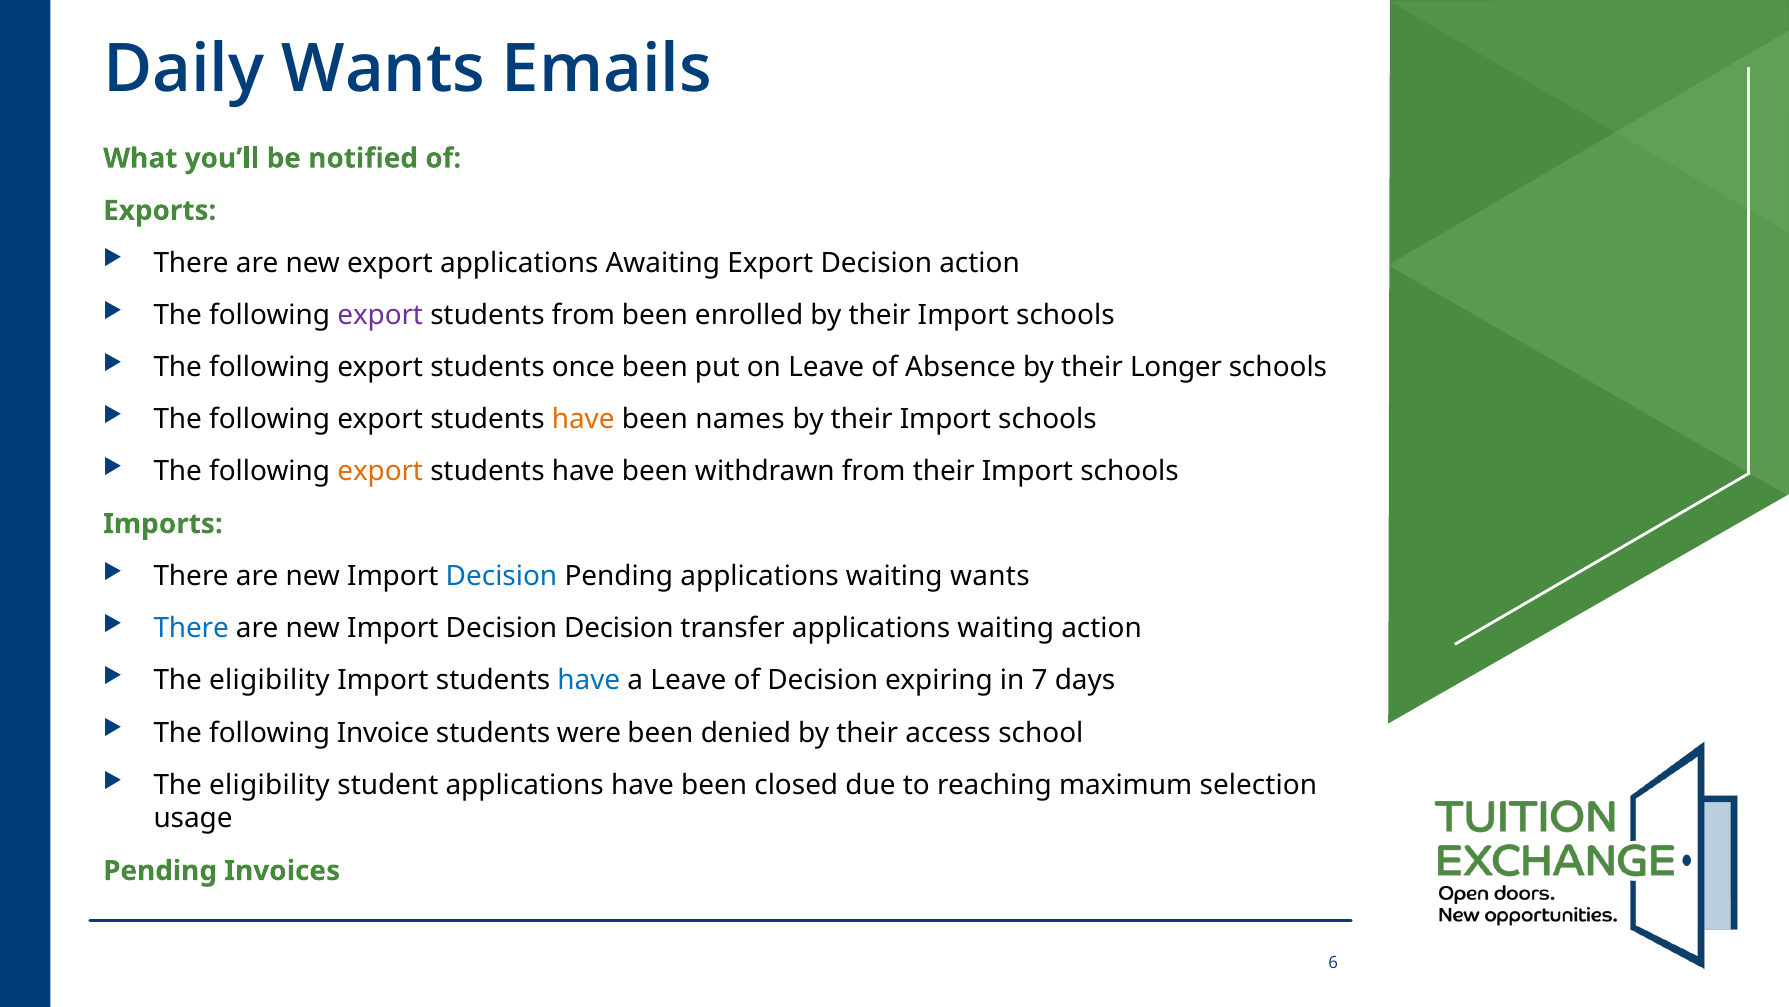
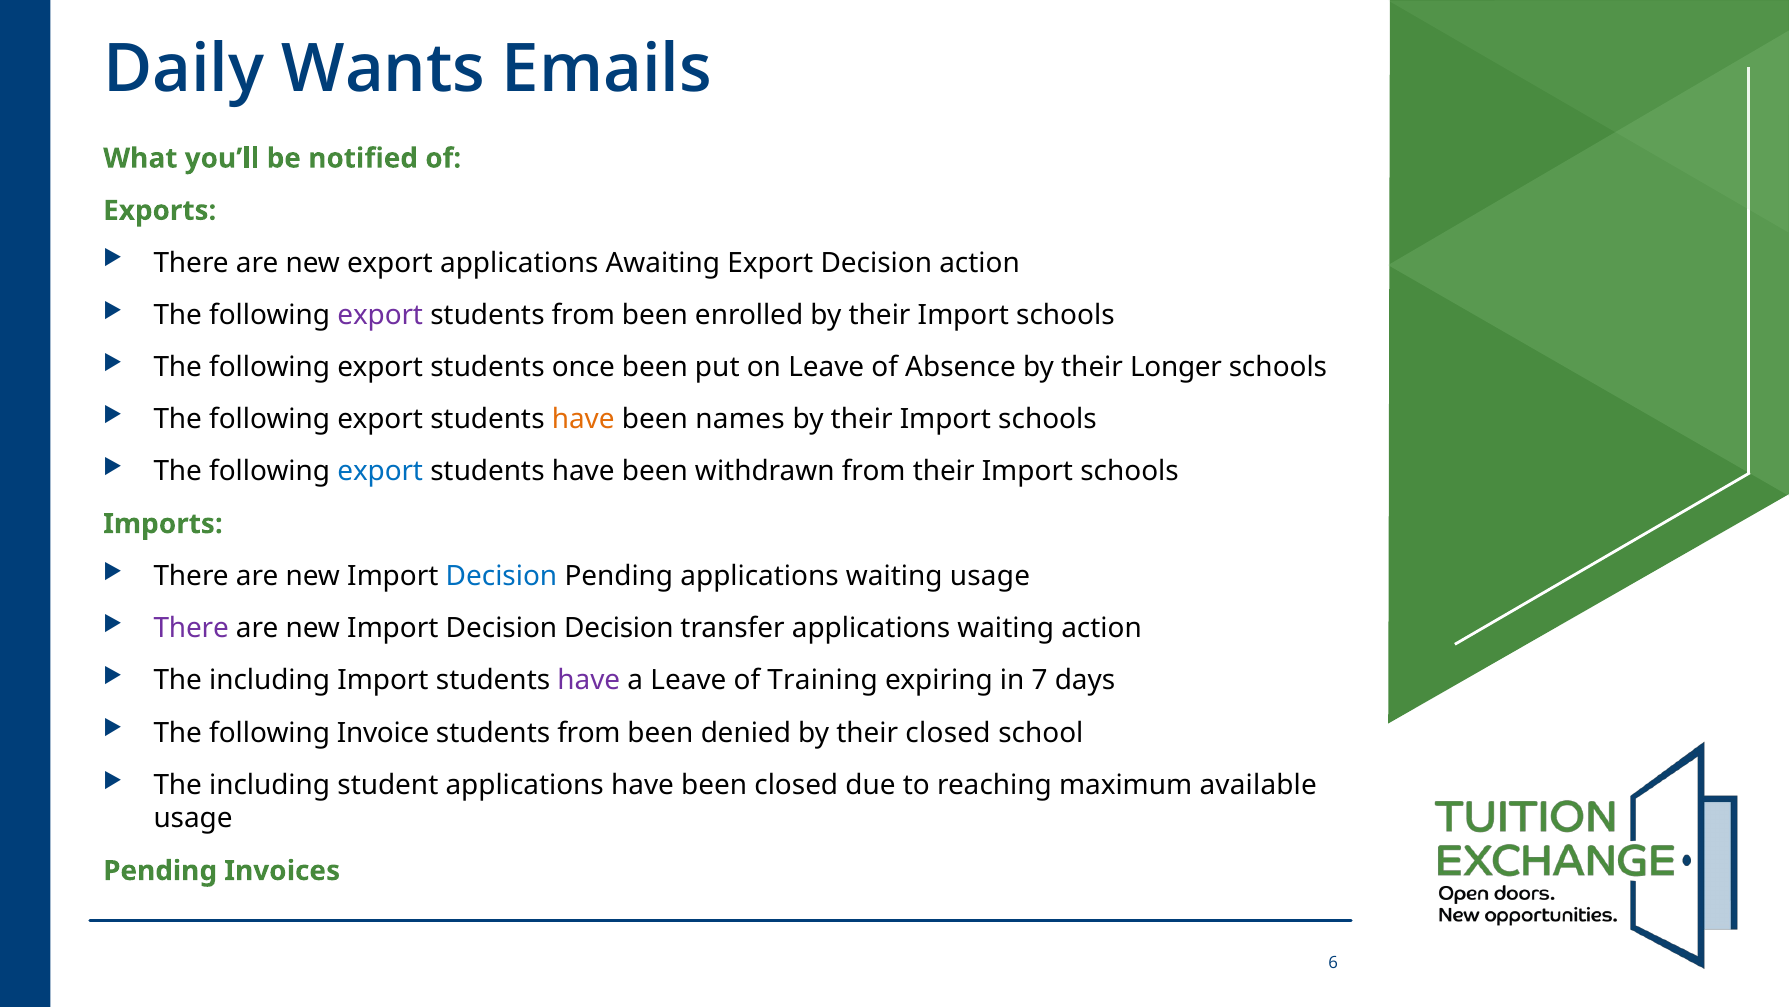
export at (380, 471) colour: orange -> blue
waiting wants: wants -> usage
There at (191, 628) colour: blue -> purple
eligibility at (269, 680): eligibility -> including
have at (589, 680) colour: blue -> purple
of Decision: Decision -> Training
were at (589, 732): were -> from
their access: access -> closed
eligibility at (269, 785): eligibility -> including
selection: selection -> available
